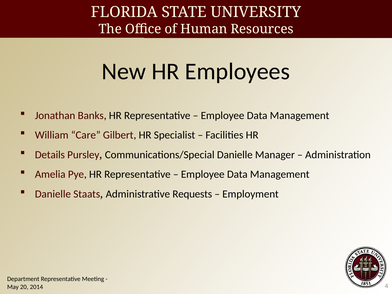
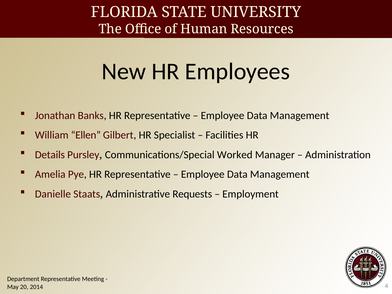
Care: Care -> Ellen
Communications/Special Danielle: Danielle -> Worked
